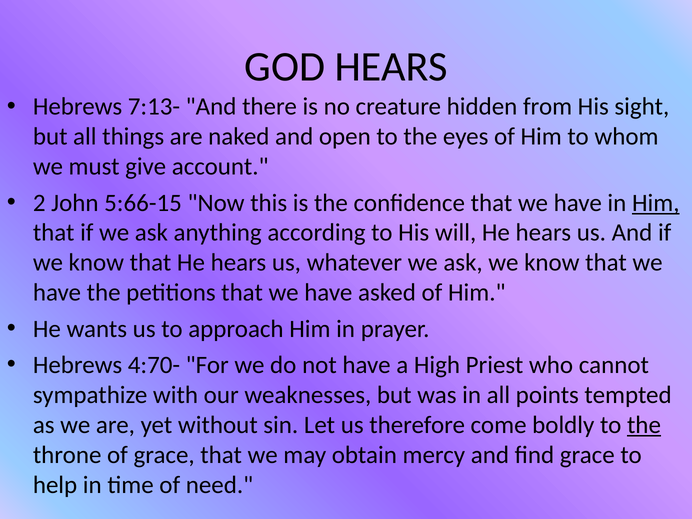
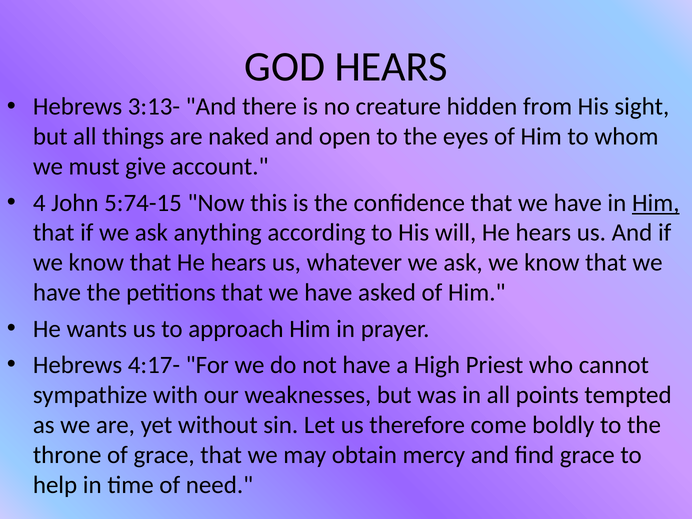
7:13-: 7:13- -> 3:13-
2: 2 -> 4
5:66-15: 5:66-15 -> 5:74-15
4:70-: 4:70- -> 4:17-
the at (644, 425) underline: present -> none
